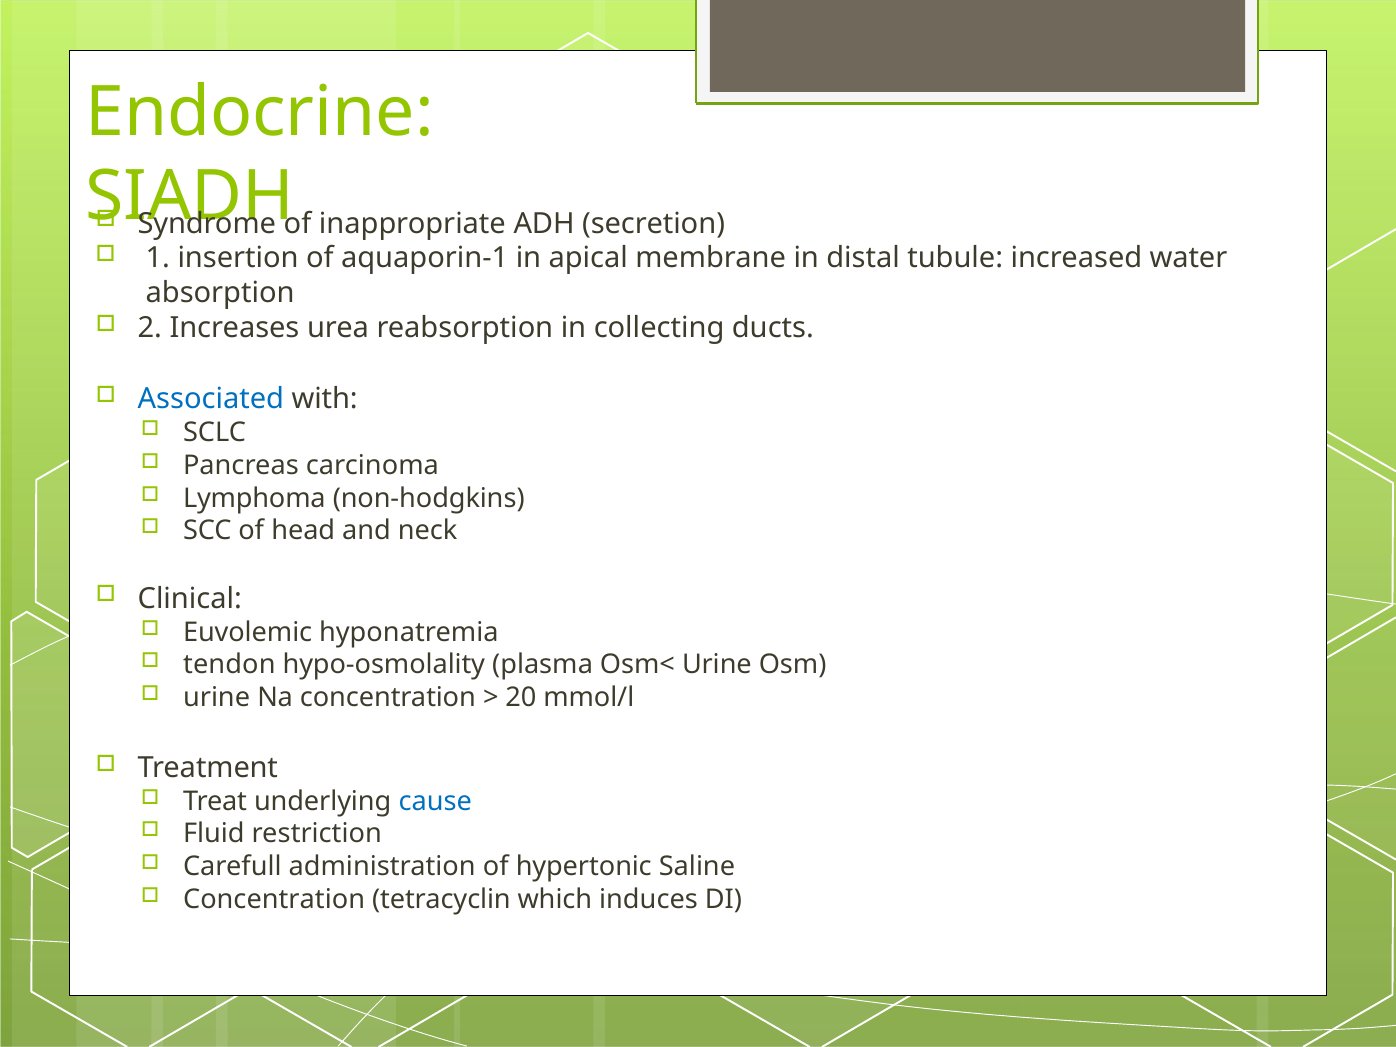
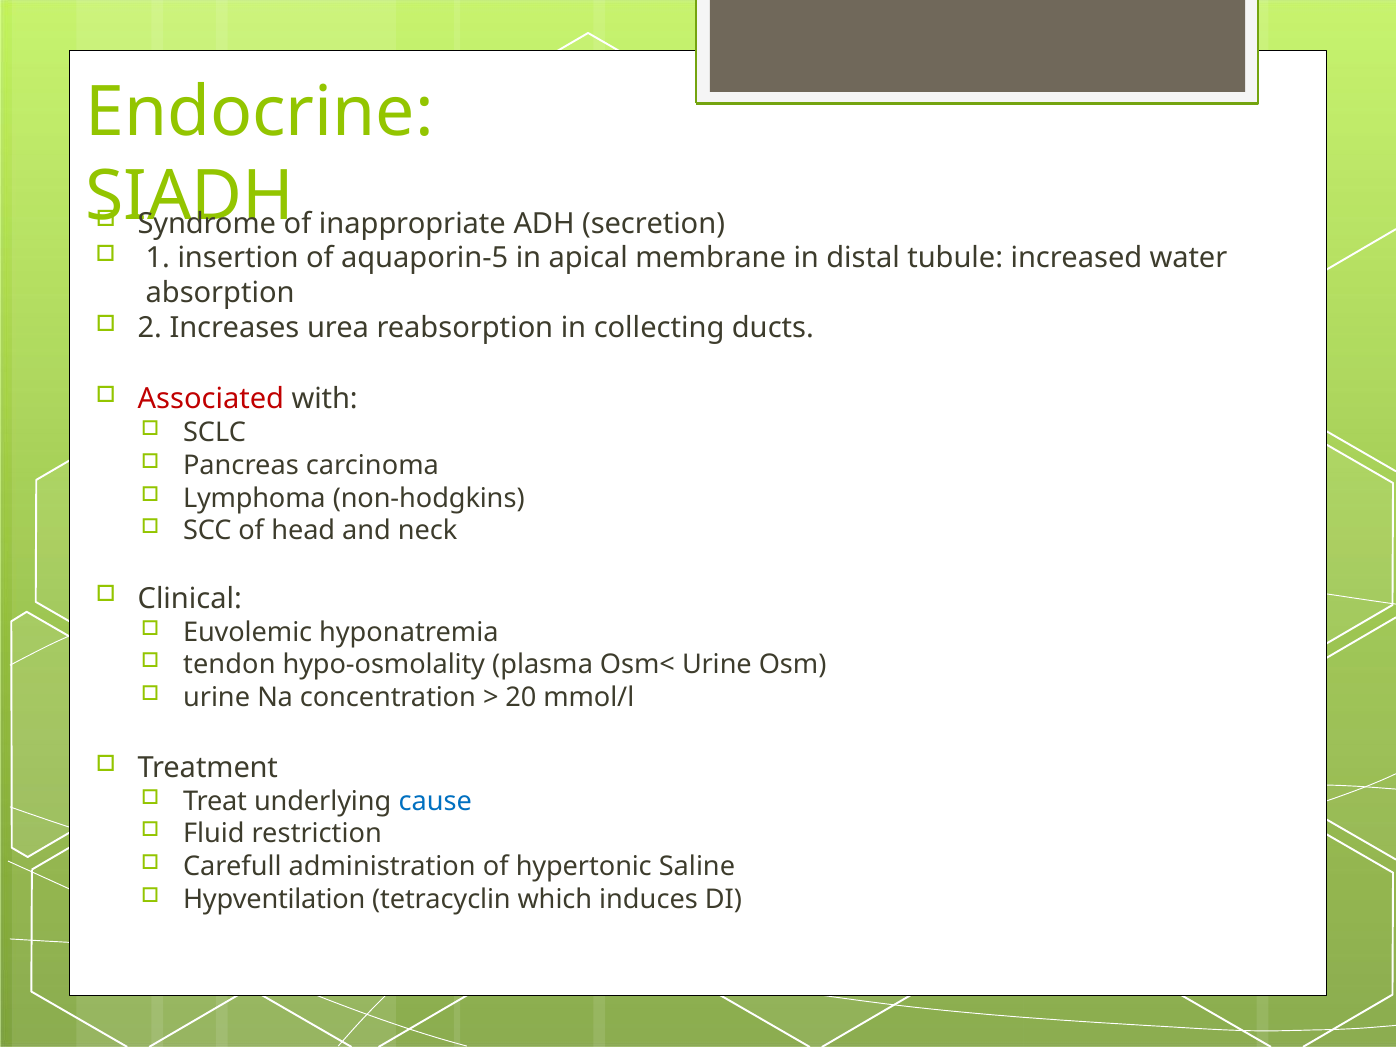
aquaporin-1: aquaporin-1 -> aquaporin-5
Associated colour: blue -> red
Concentration at (274, 899): Concentration -> Hypventilation
